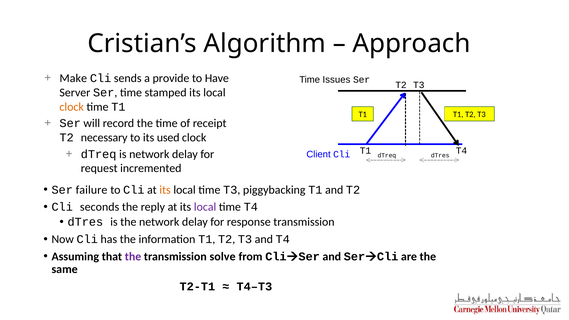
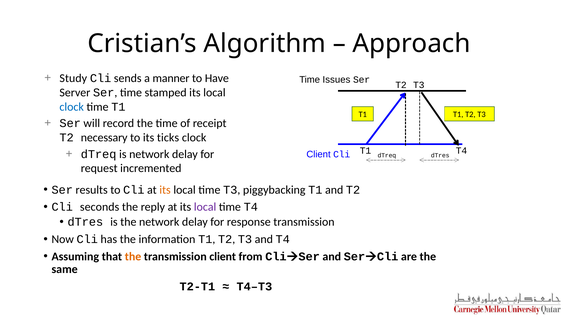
Make: Make -> Study
provide: provide -> manner
clock at (72, 107) colour: orange -> blue
used: used -> ticks
failure: failure -> results
the at (133, 257) colour: purple -> orange
transmission solve: solve -> client
